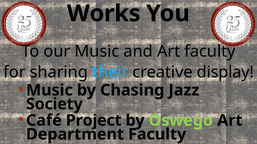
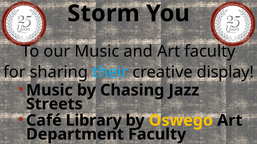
Works: Works -> Storm
Society: Society -> Streets
Project: Project -> Library
Oswego colour: light green -> yellow
